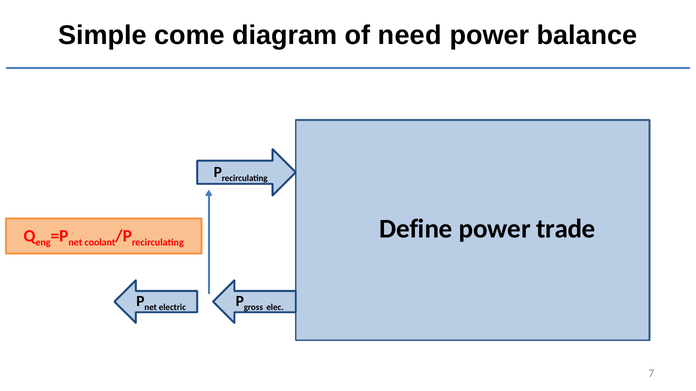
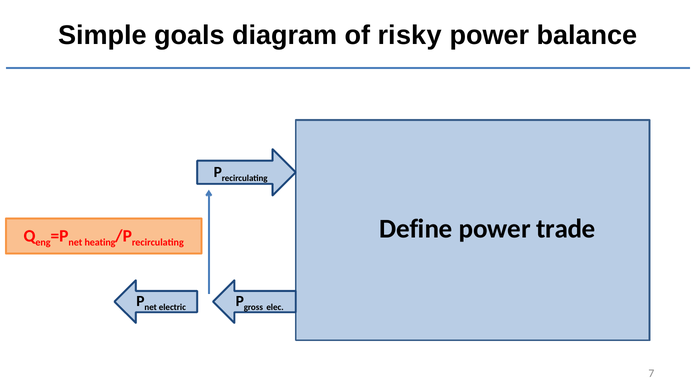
come: come -> goals
need: need -> risky
coolant: coolant -> heating
